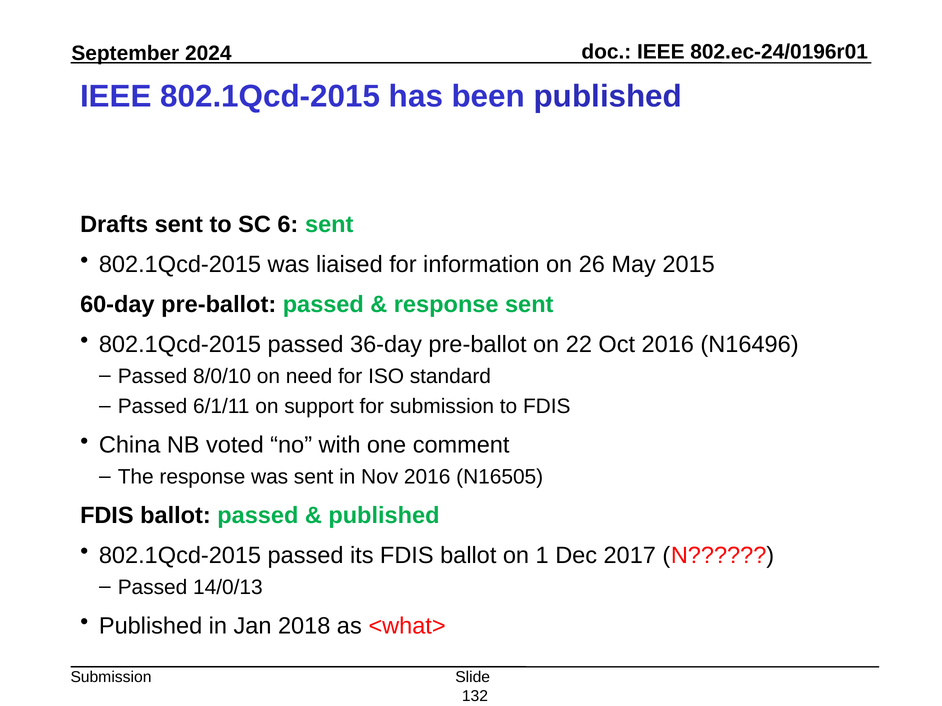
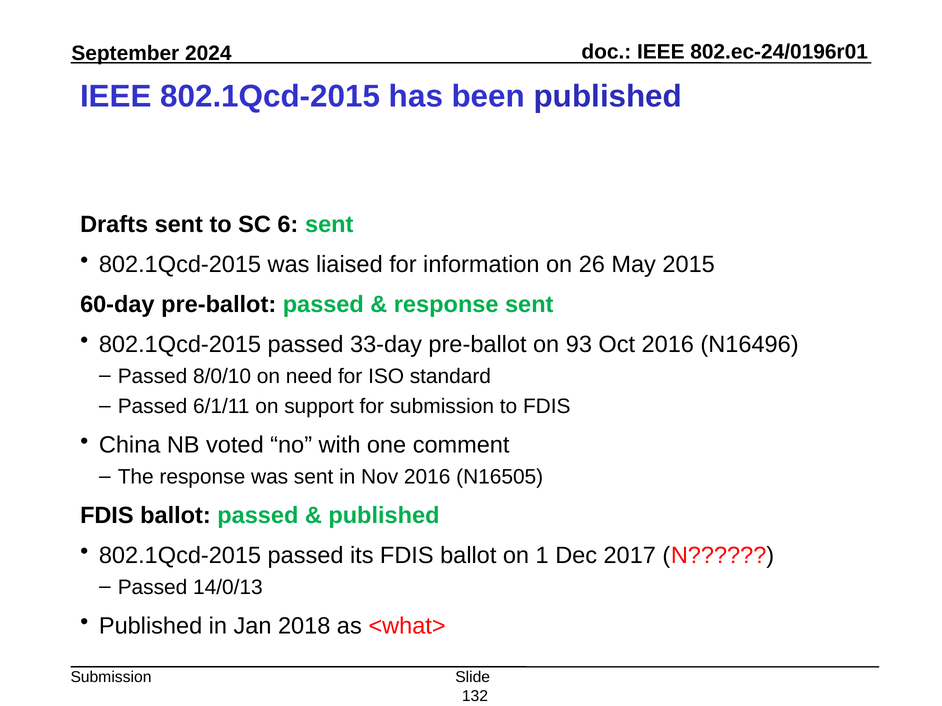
36-day: 36-day -> 33-day
22: 22 -> 93
